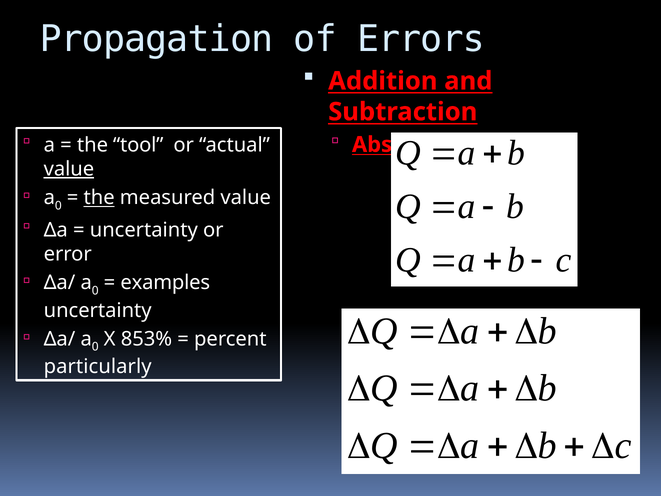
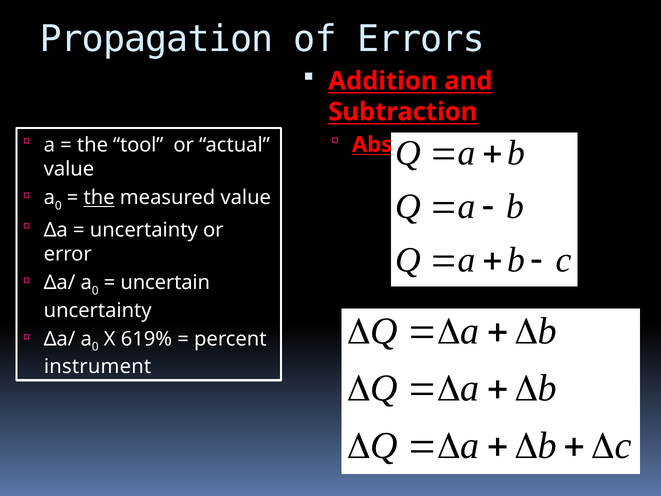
value at (69, 169) underline: present -> none
examples: examples -> uncertain
853%: 853% -> 619%
particularly: particularly -> instrument
